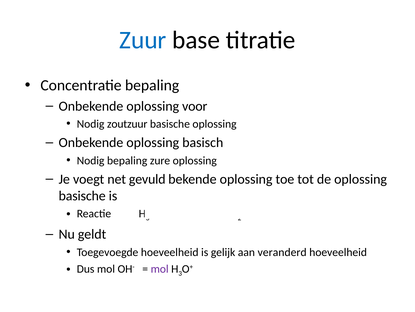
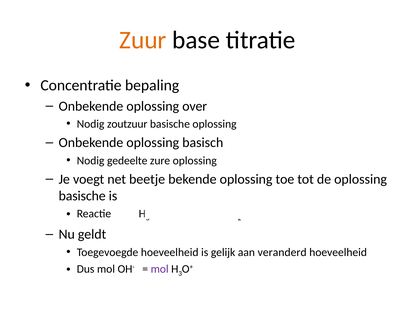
Zuur colour: blue -> orange
voor: voor -> over
Nodig bepaling: bepaling -> gedeelte
gevuld: gevuld -> beetje
